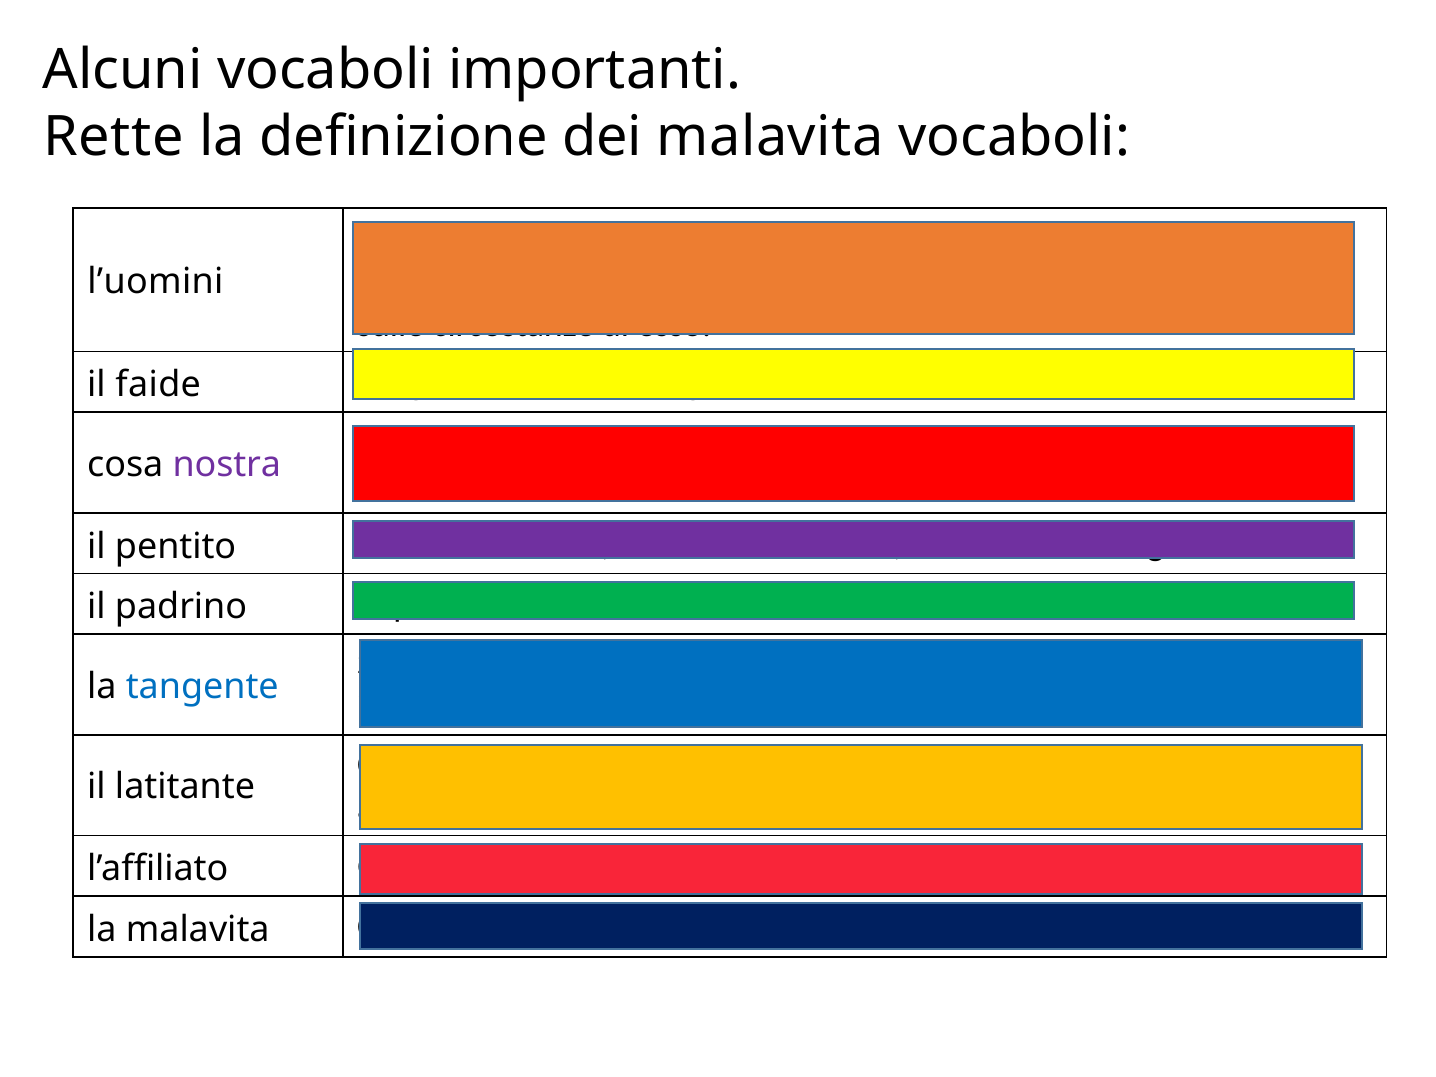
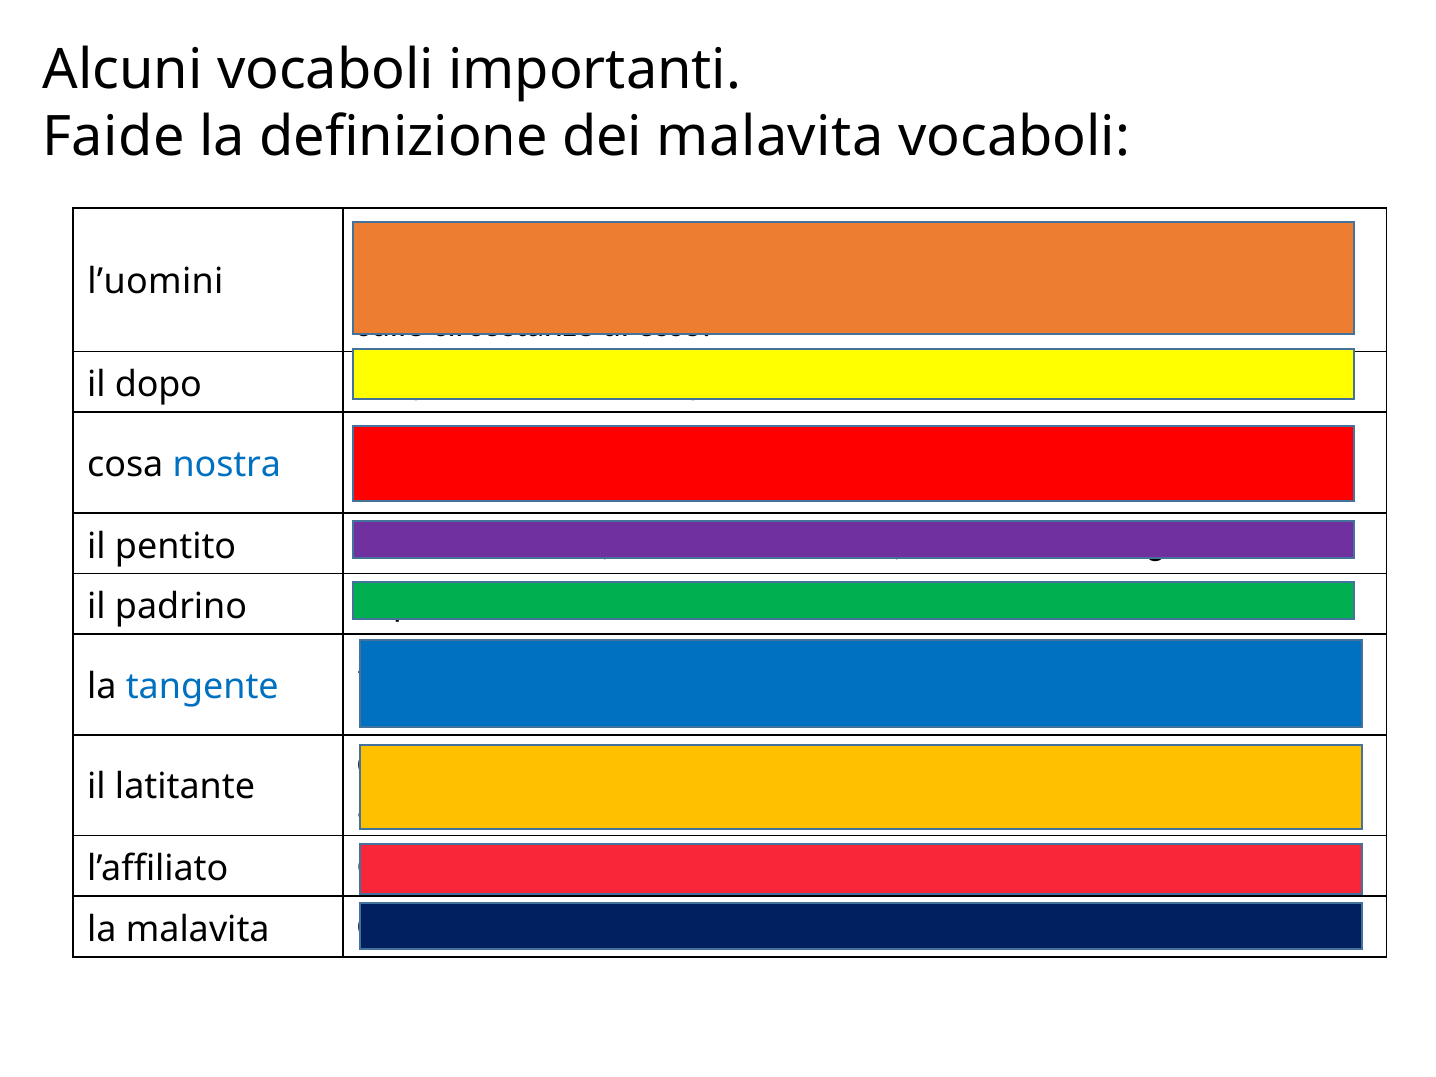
Rette: Rette -> Faide
faide: faide -> dopo
nostra colour: purple -> blue
